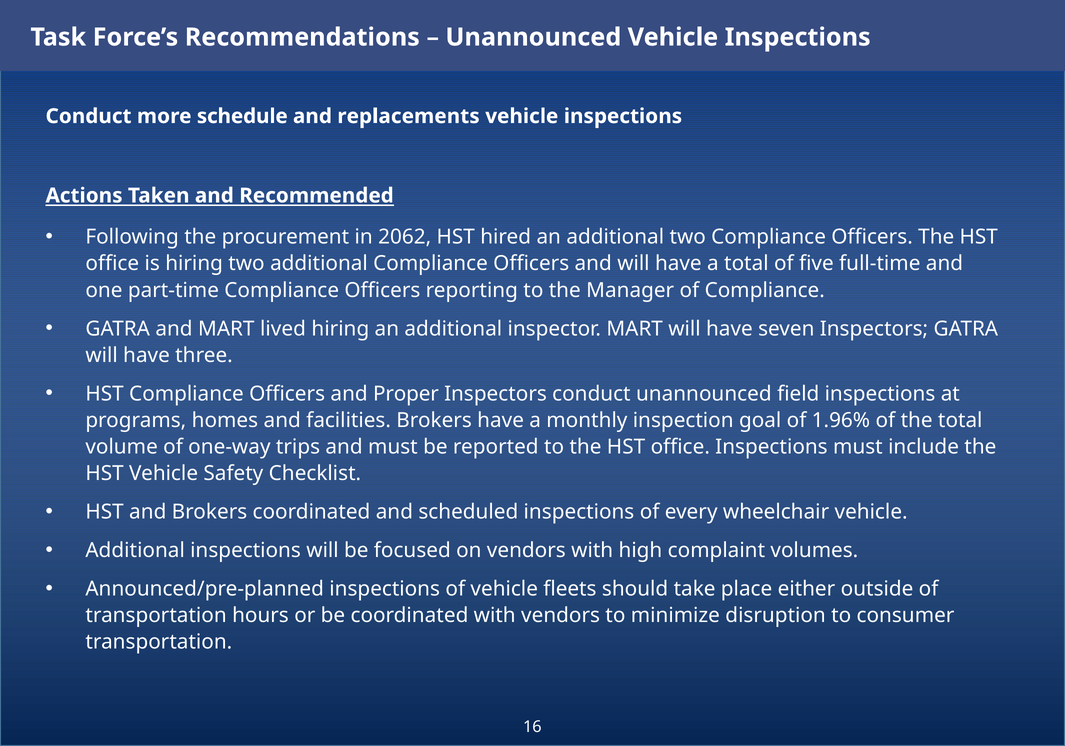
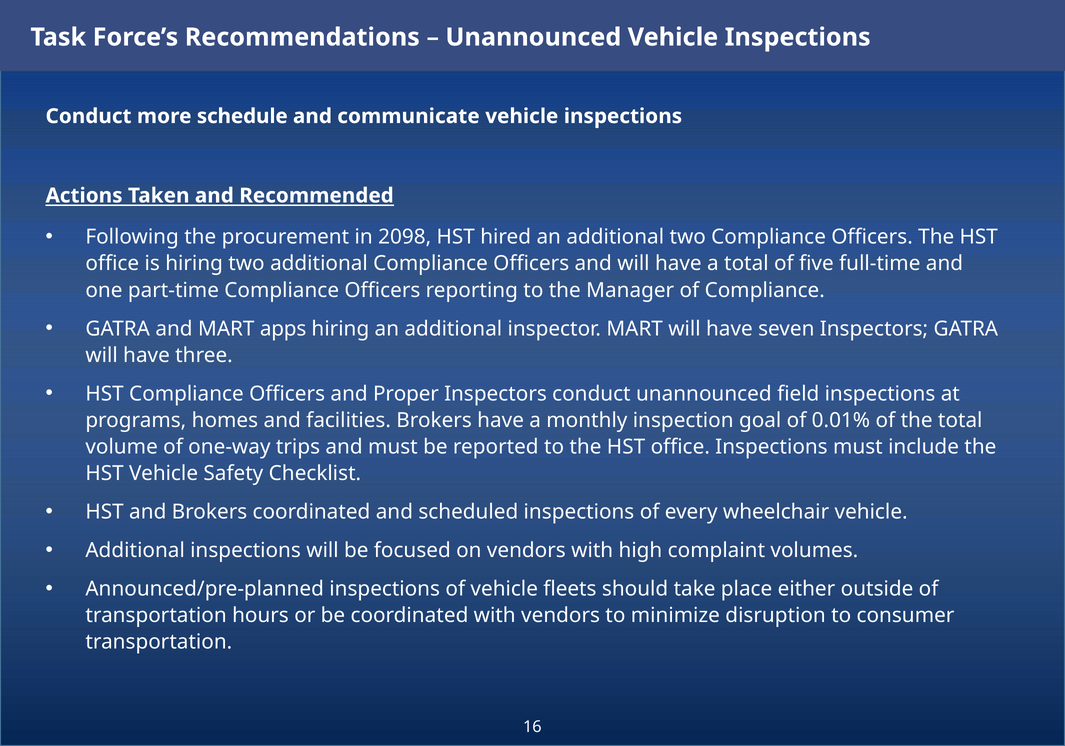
replacements: replacements -> communicate
2062: 2062 -> 2098
lived: lived -> apps
1.96%: 1.96% -> 0.01%
